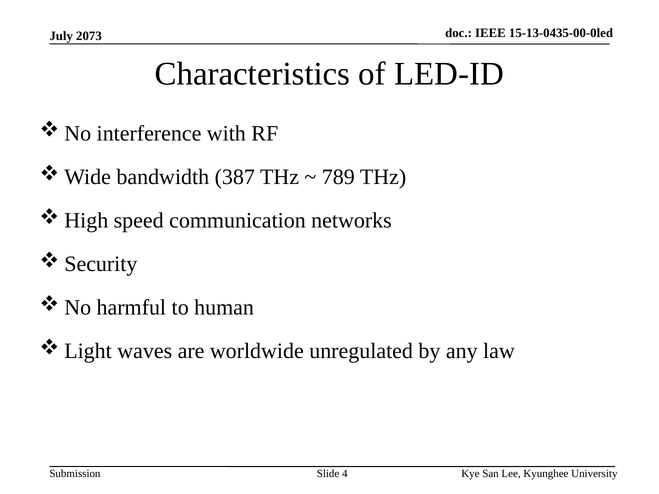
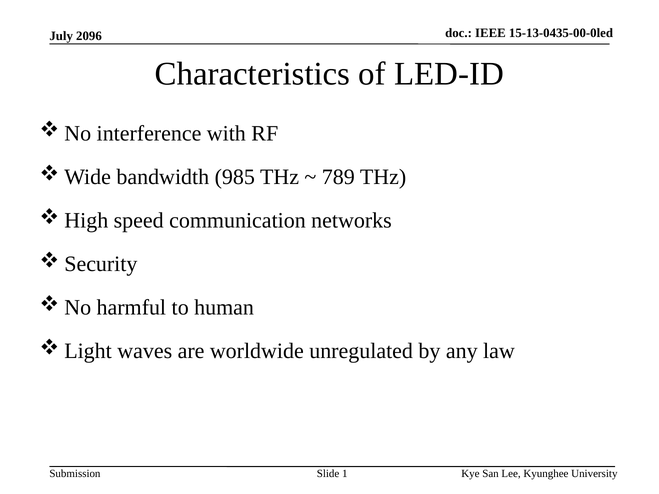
2073: 2073 -> 2096
387: 387 -> 985
4: 4 -> 1
